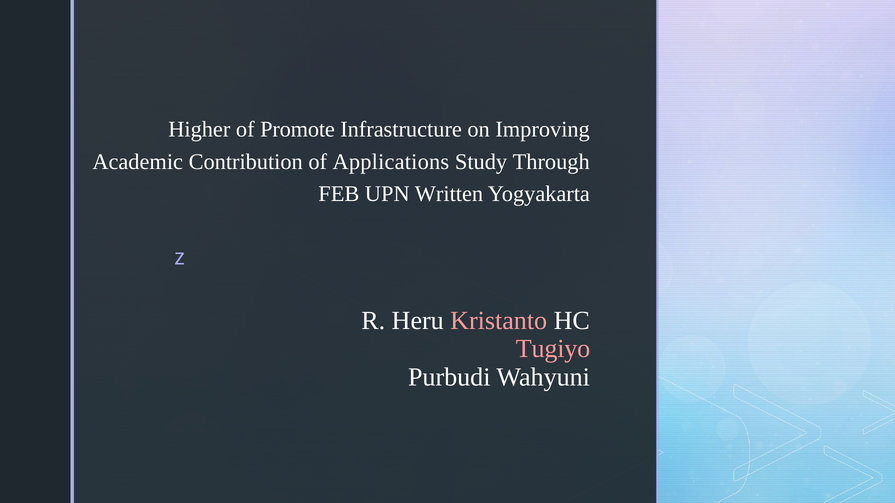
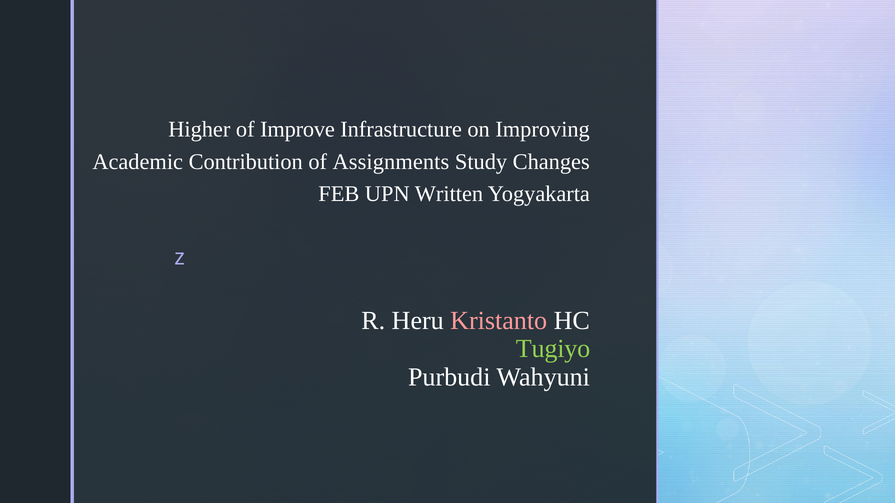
Promote: Promote -> Improve
Applications: Applications -> Assignments
Through: Through -> Changes
Tugiyo colour: pink -> light green
